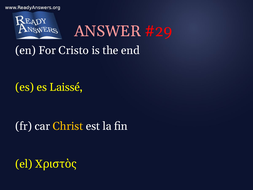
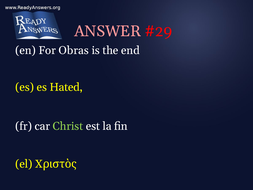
Cristo: Cristo -> Obras
Laissé: Laissé -> Hated
Christ colour: yellow -> light green
